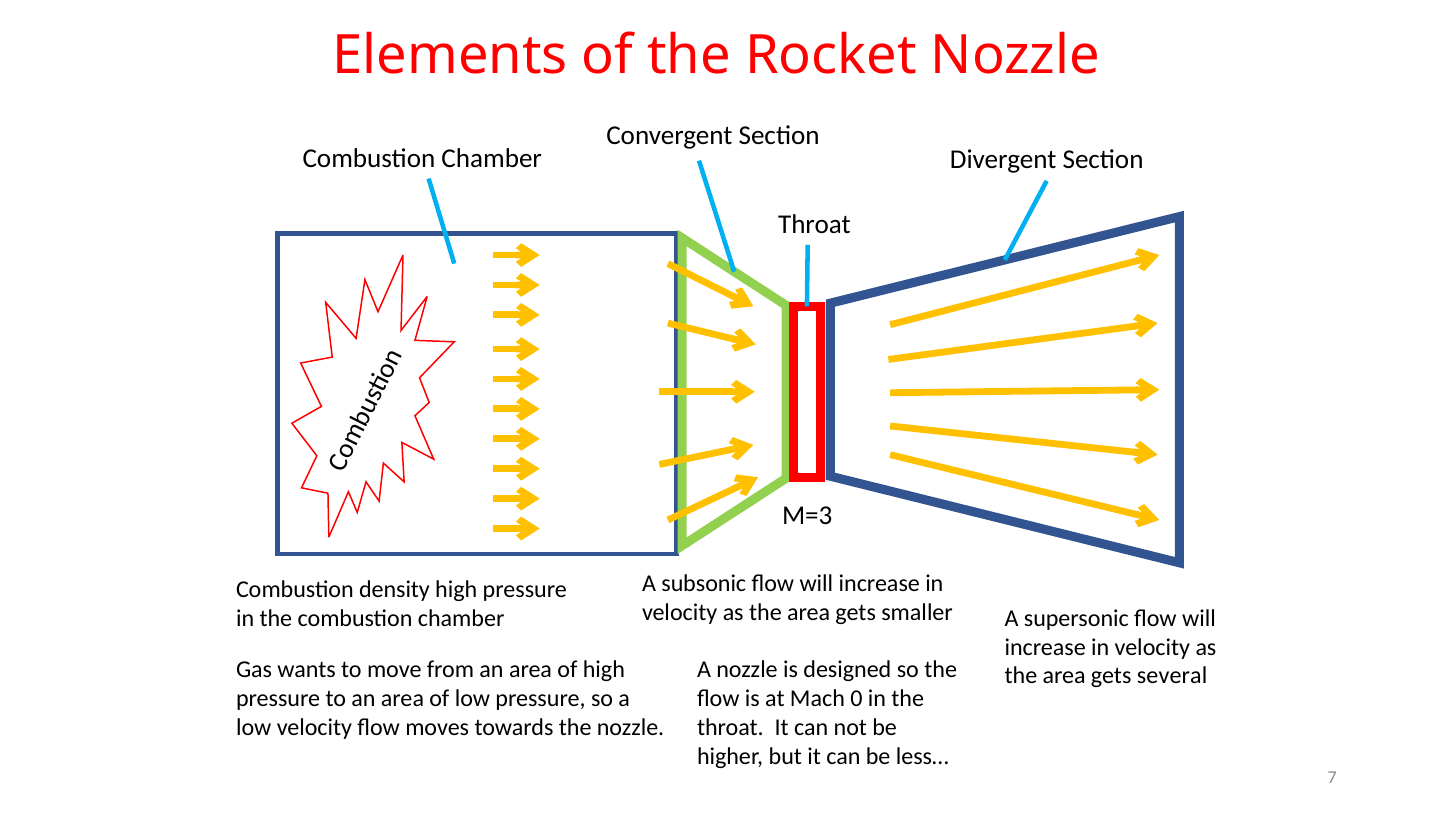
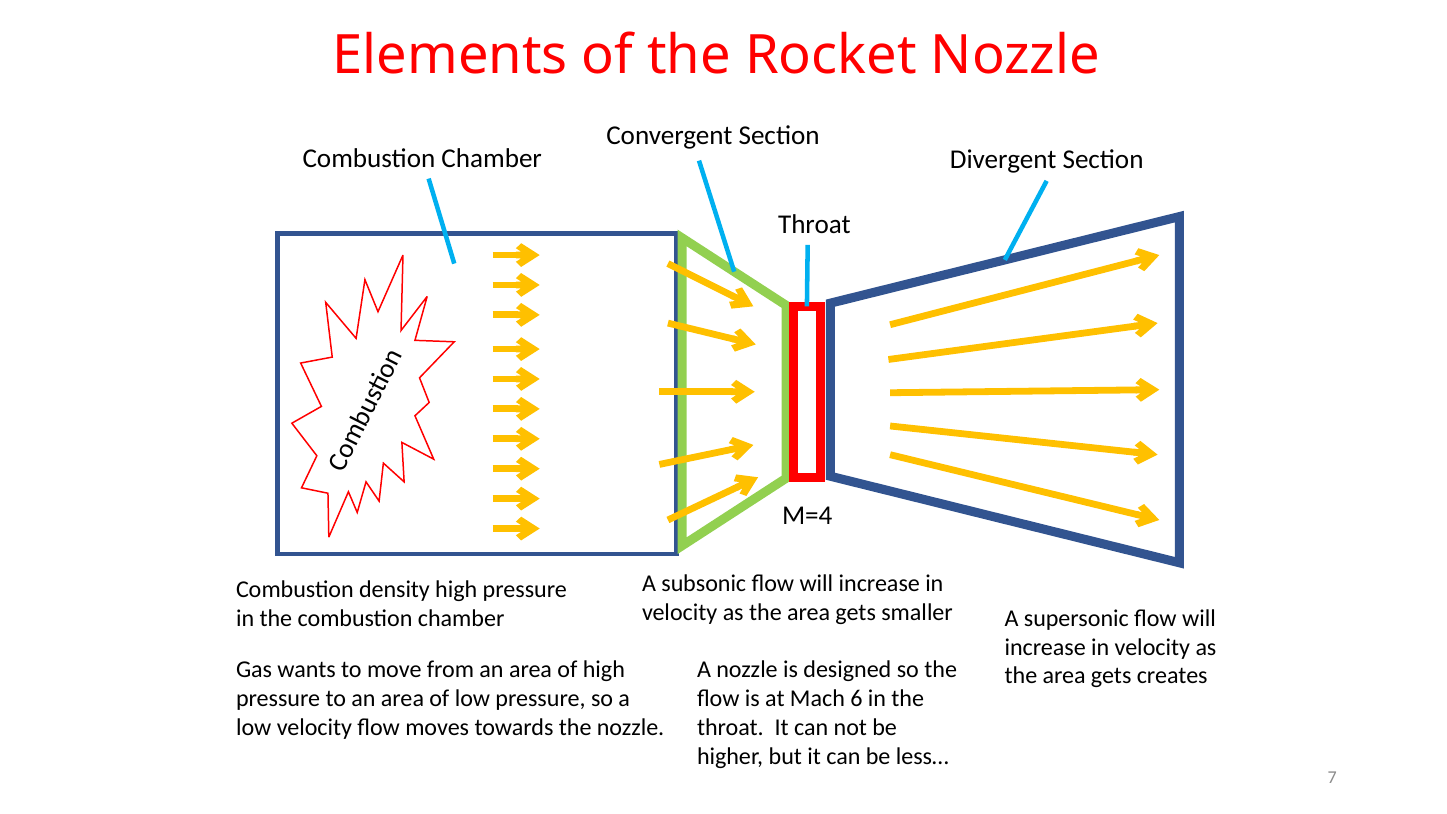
M=3: M=3 -> M=4
several: several -> creates
0: 0 -> 6
